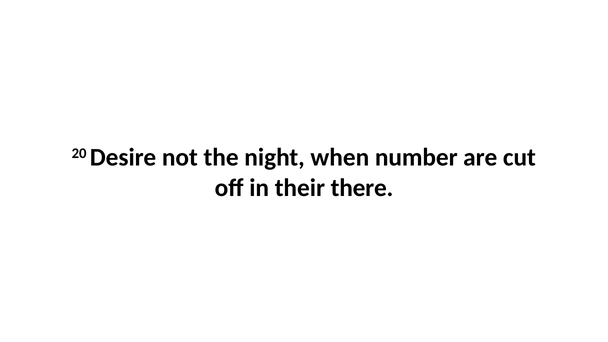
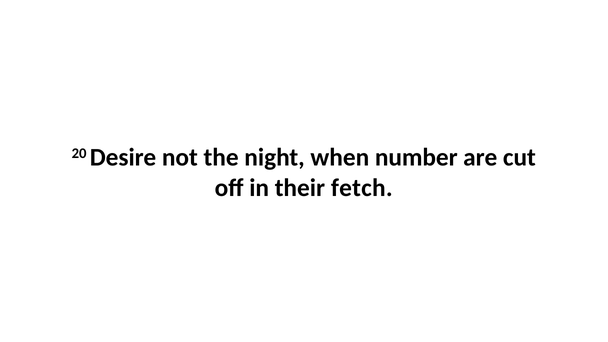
there: there -> fetch
